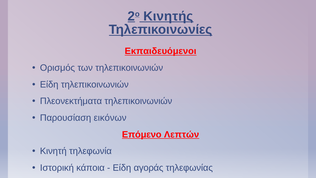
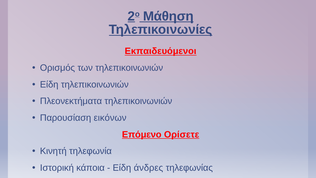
Κινητής: Κινητής -> Μάθηση
Λεπτών: Λεπτών -> Ορίσετε
αγοράς: αγοράς -> άνδρες
